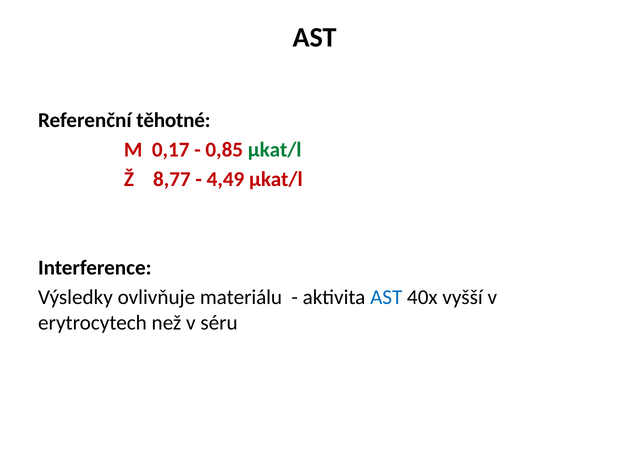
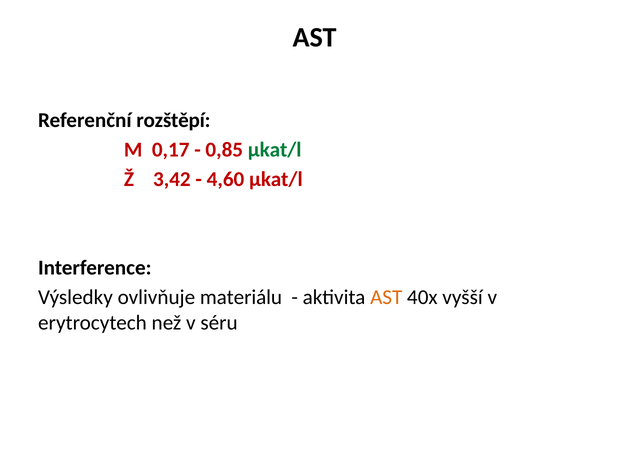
těhotné: těhotné -> rozštěpí
8,77: 8,77 -> 3,42
4,49: 4,49 -> 4,60
AST at (386, 298) colour: blue -> orange
